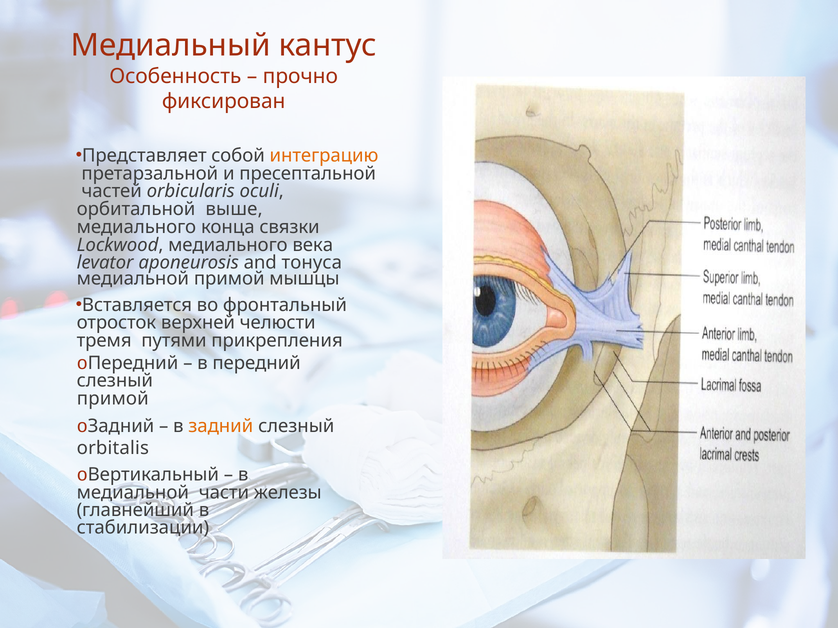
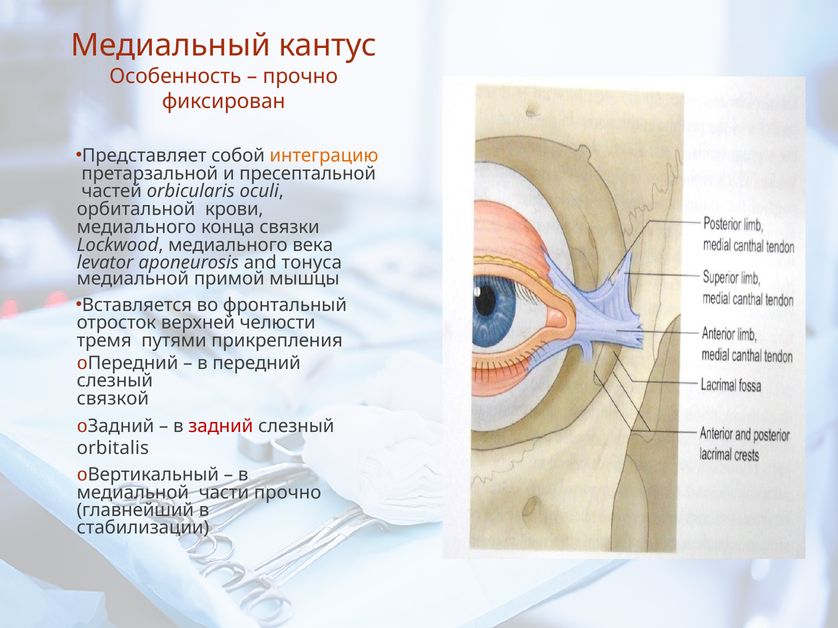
выше: выше -> крови
примой at (113, 399): примой -> связкой
задний colour: orange -> red
части железы: железы -> прочно
